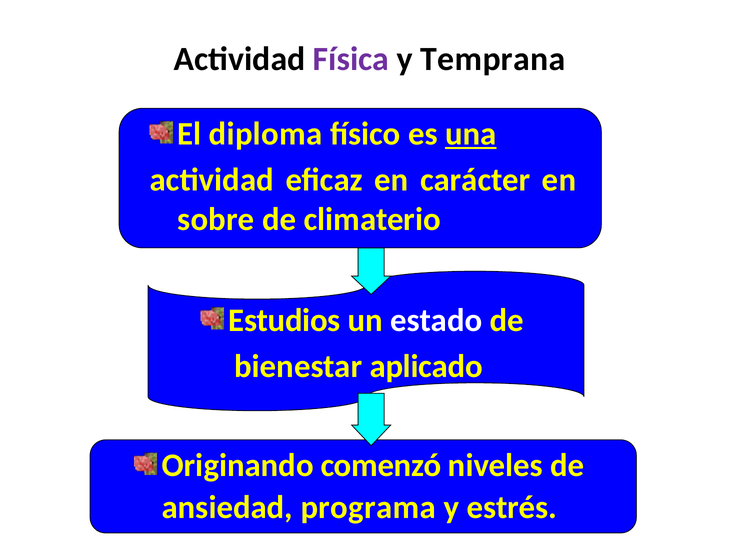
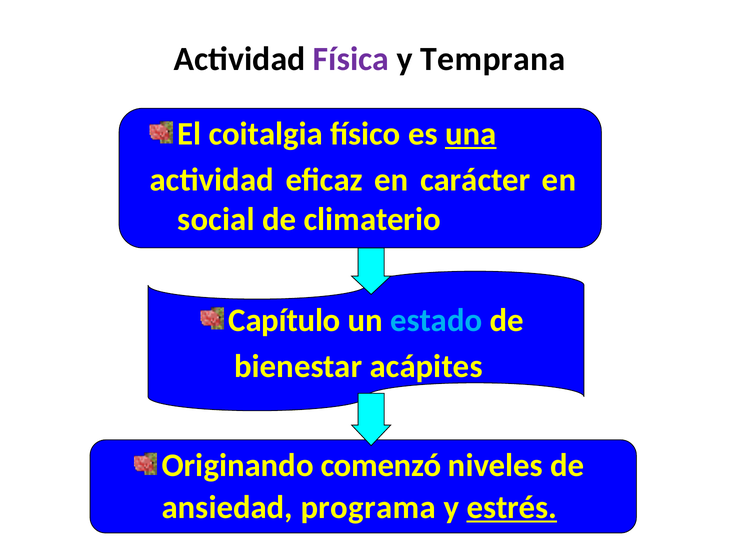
diploma: diploma -> coitalgia
sobre: sobre -> social
Estudios: Estudios -> Capítulo
estado colour: white -> light blue
aplicado: aplicado -> acápites
estrés underline: none -> present
